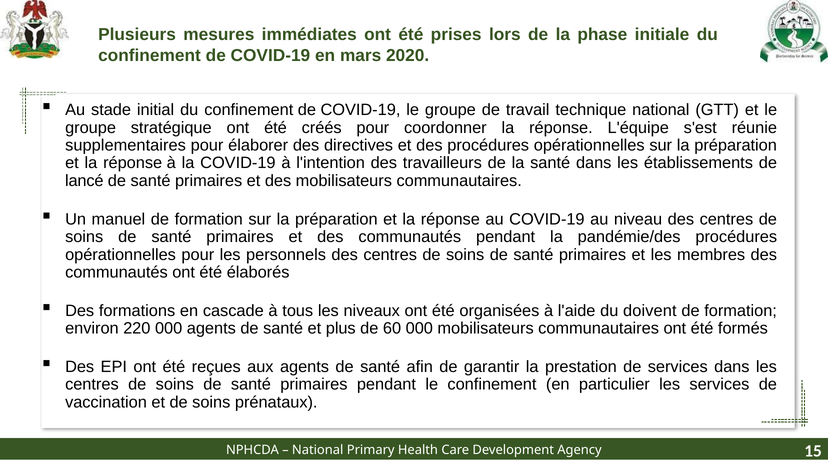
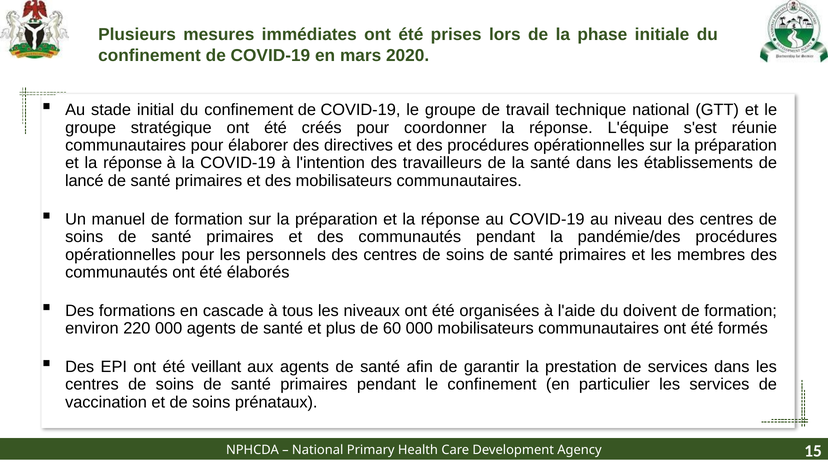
supplementaires at (126, 145): supplementaires -> communautaires
reçues: reçues -> veillant
